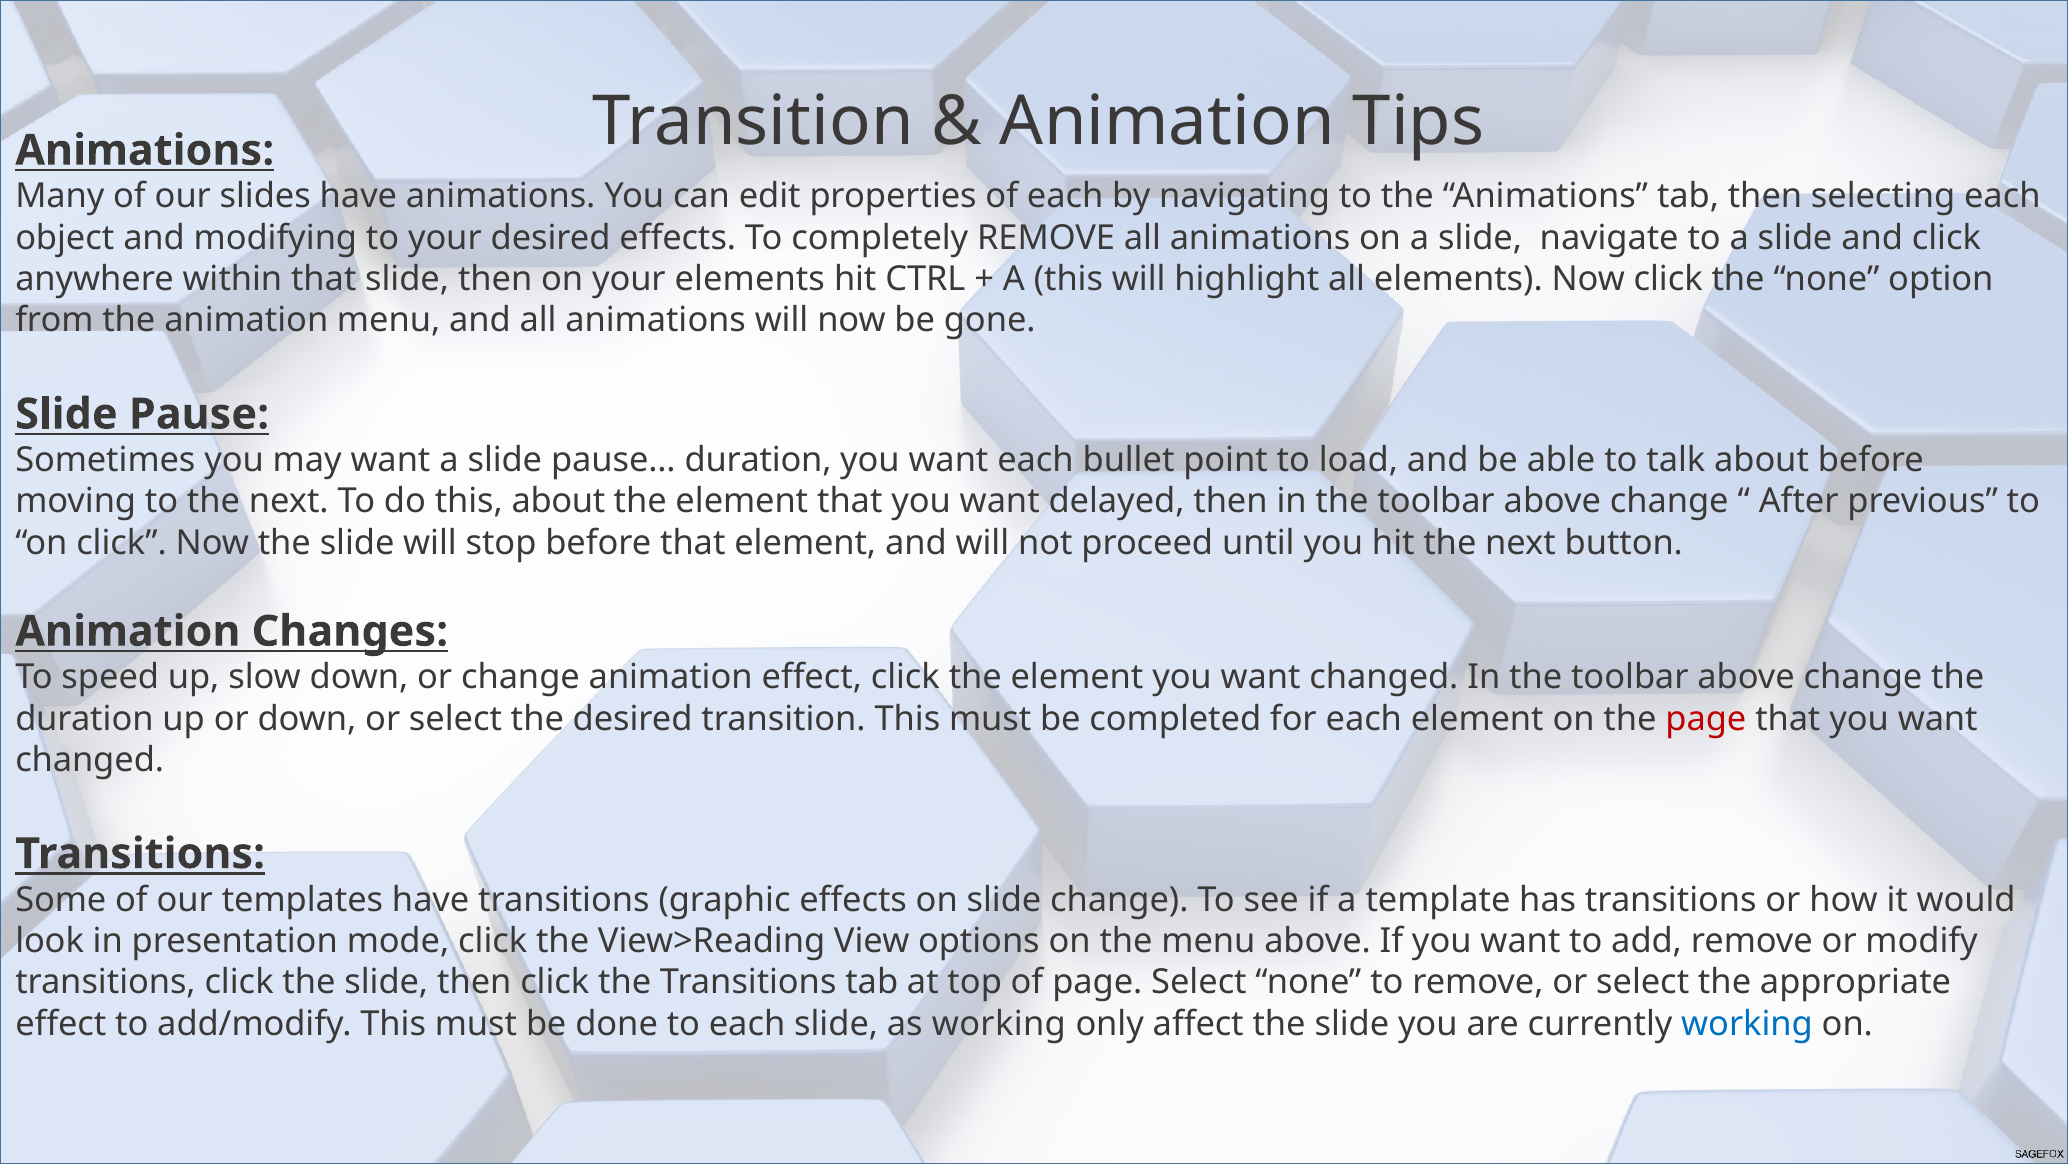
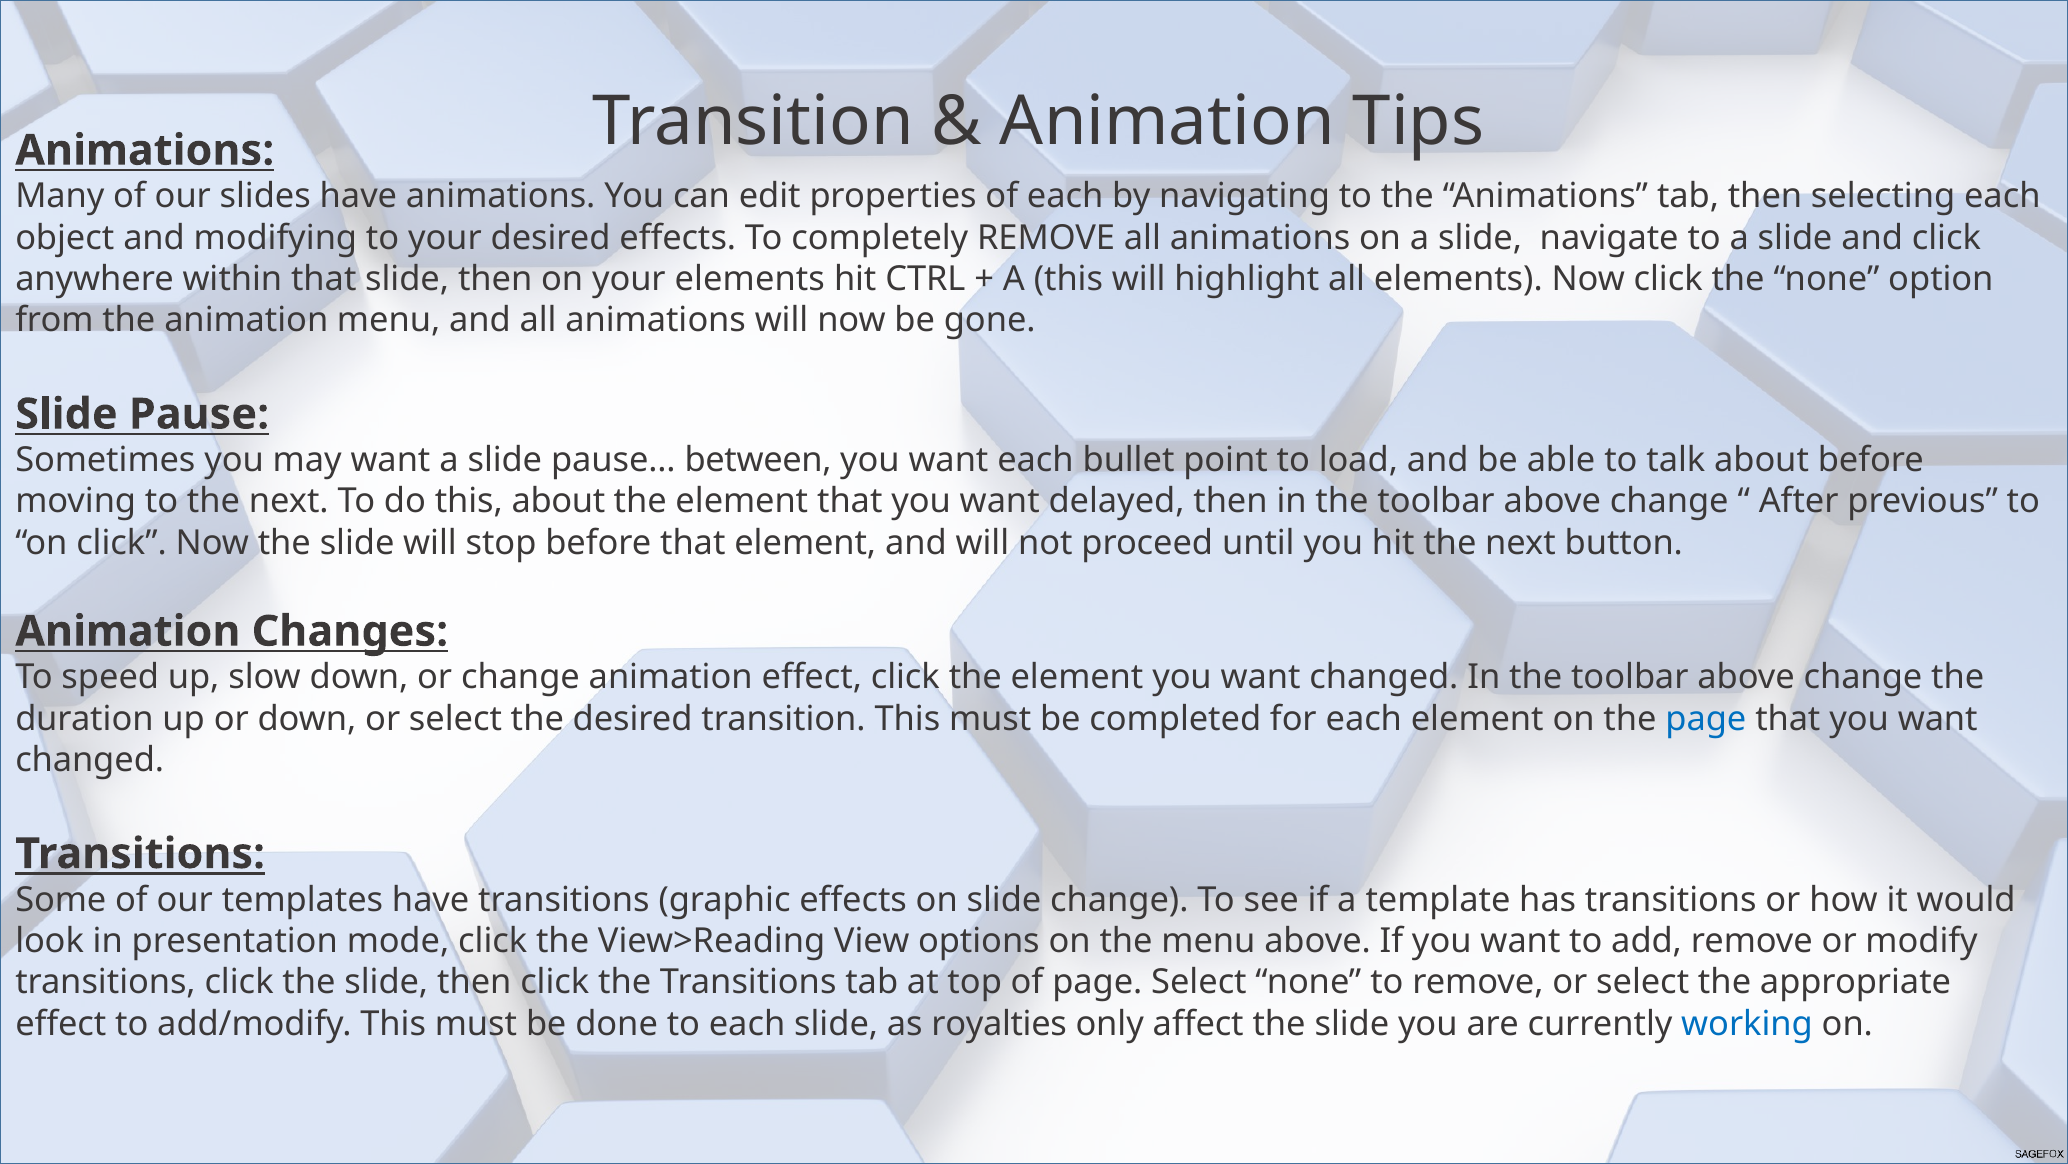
pause… duration: duration -> between
page at (1706, 718) colour: red -> blue
as working: working -> royalties
